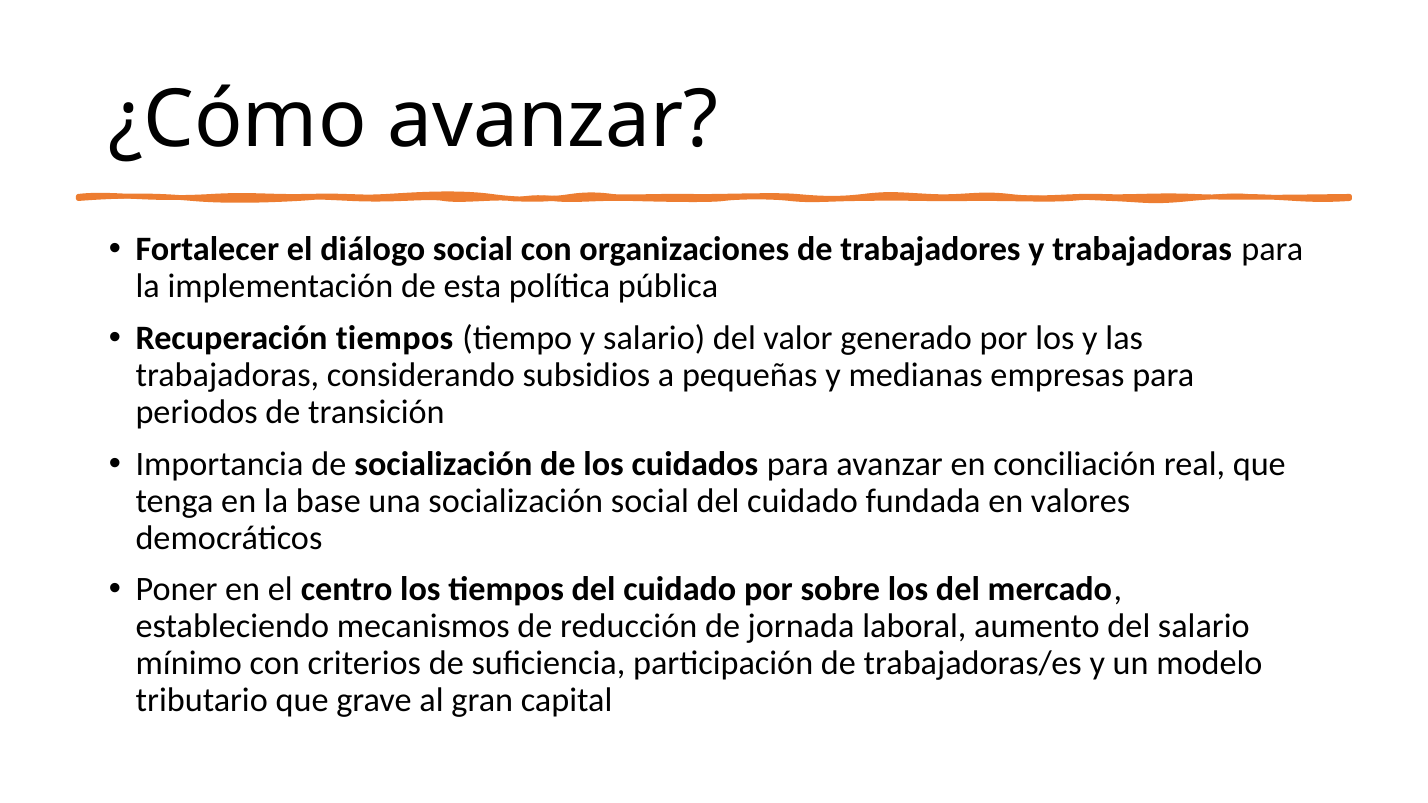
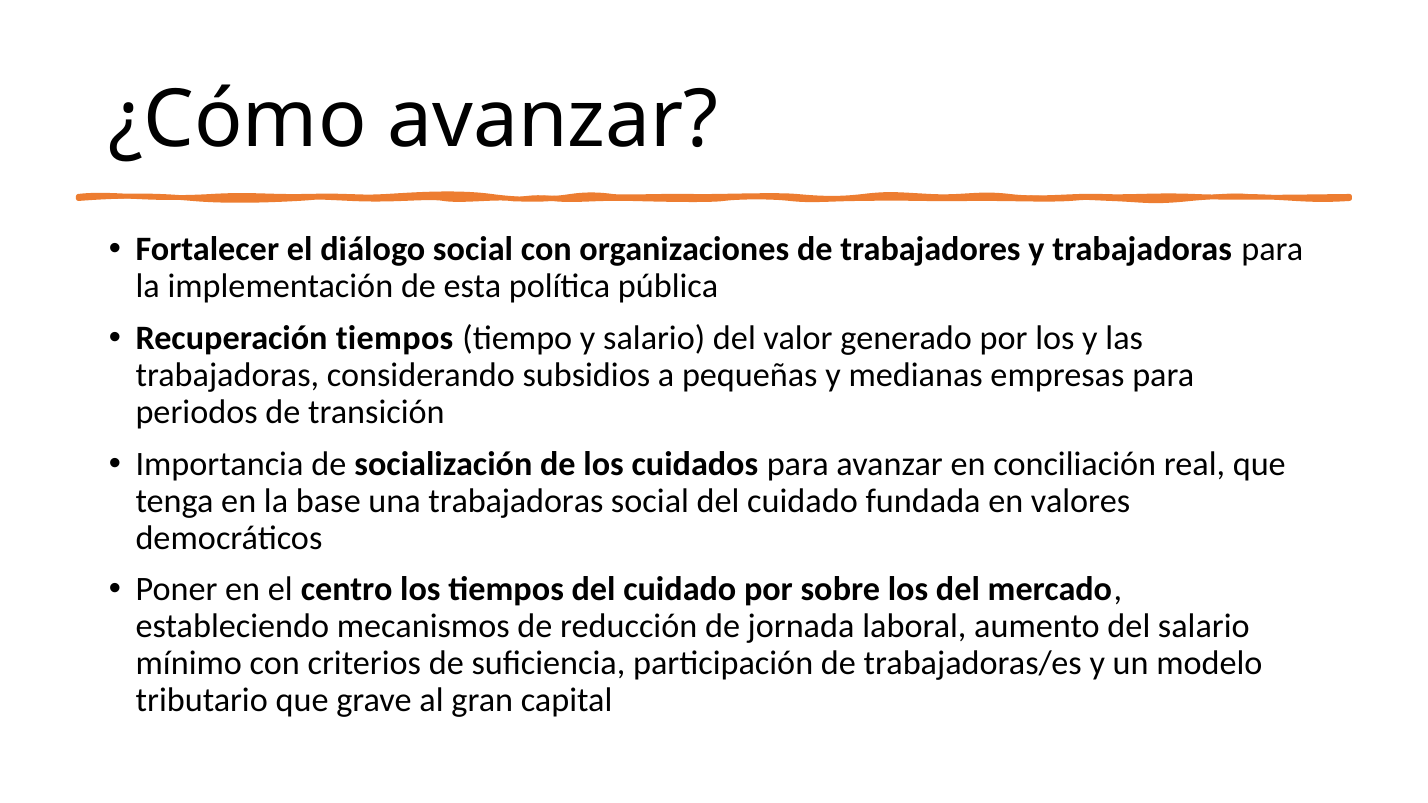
una socialización: socialización -> trabajadoras
